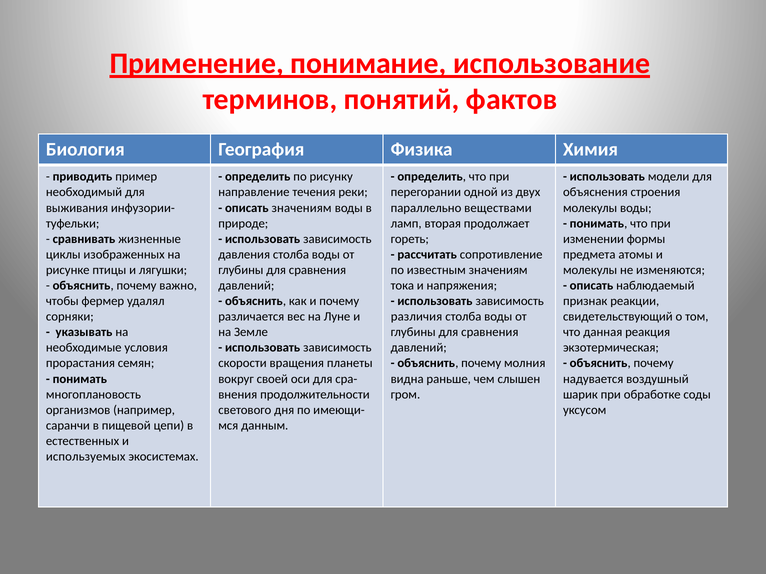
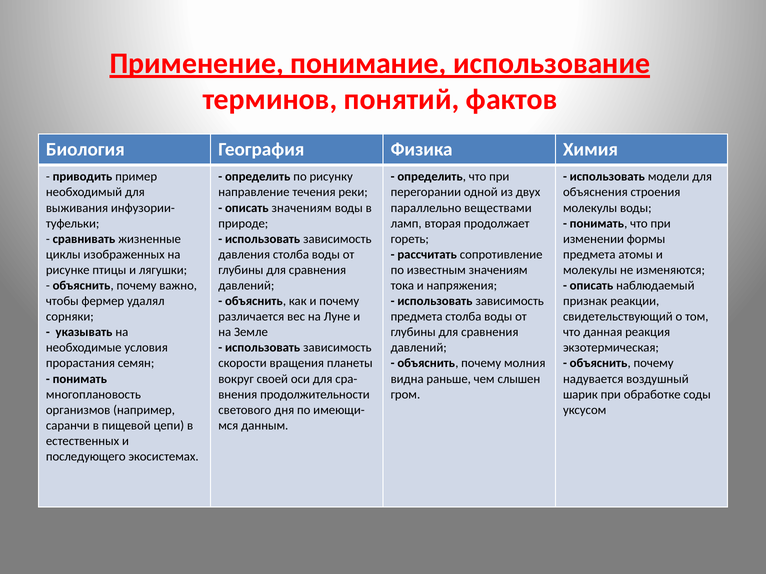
различия at (416, 317): различия -> предмета
используемых: используемых -> последующего
